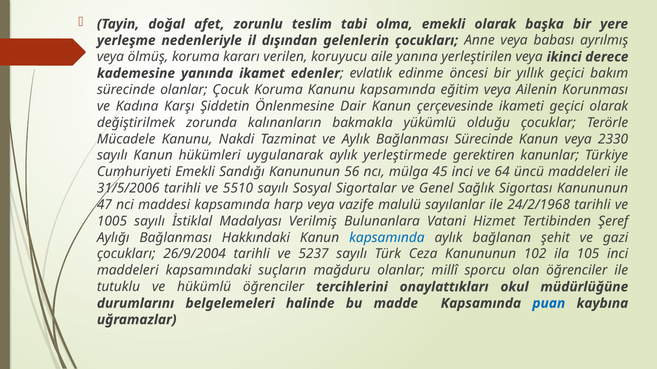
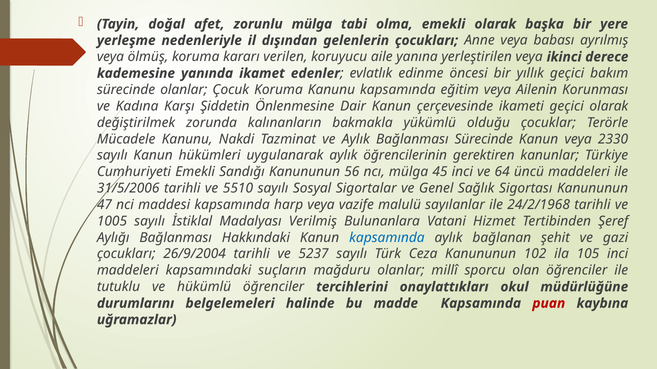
zorunlu teslim: teslim -> mülga
yerleştirmede: yerleştirmede -> öğrencilerinin
puan colour: blue -> red
